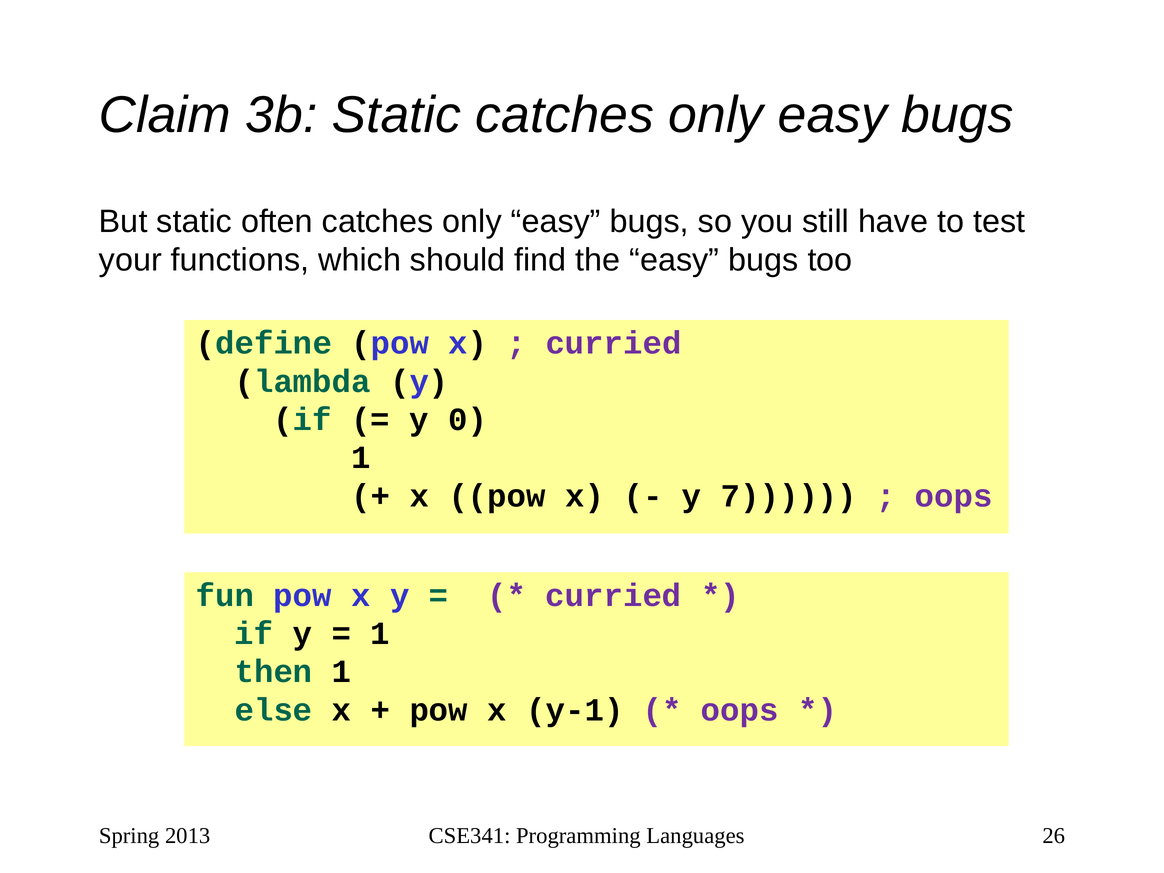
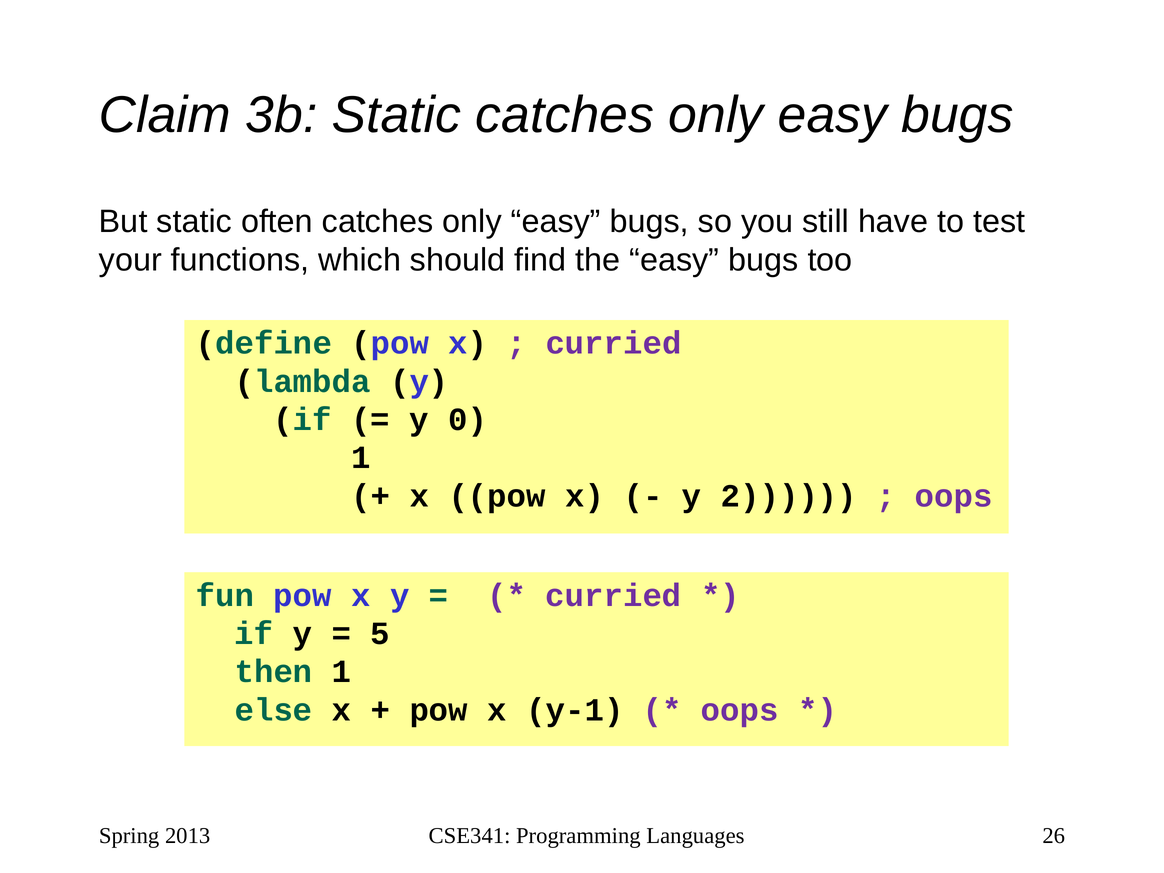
7: 7 -> 2
1 at (380, 634): 1 -> 5
